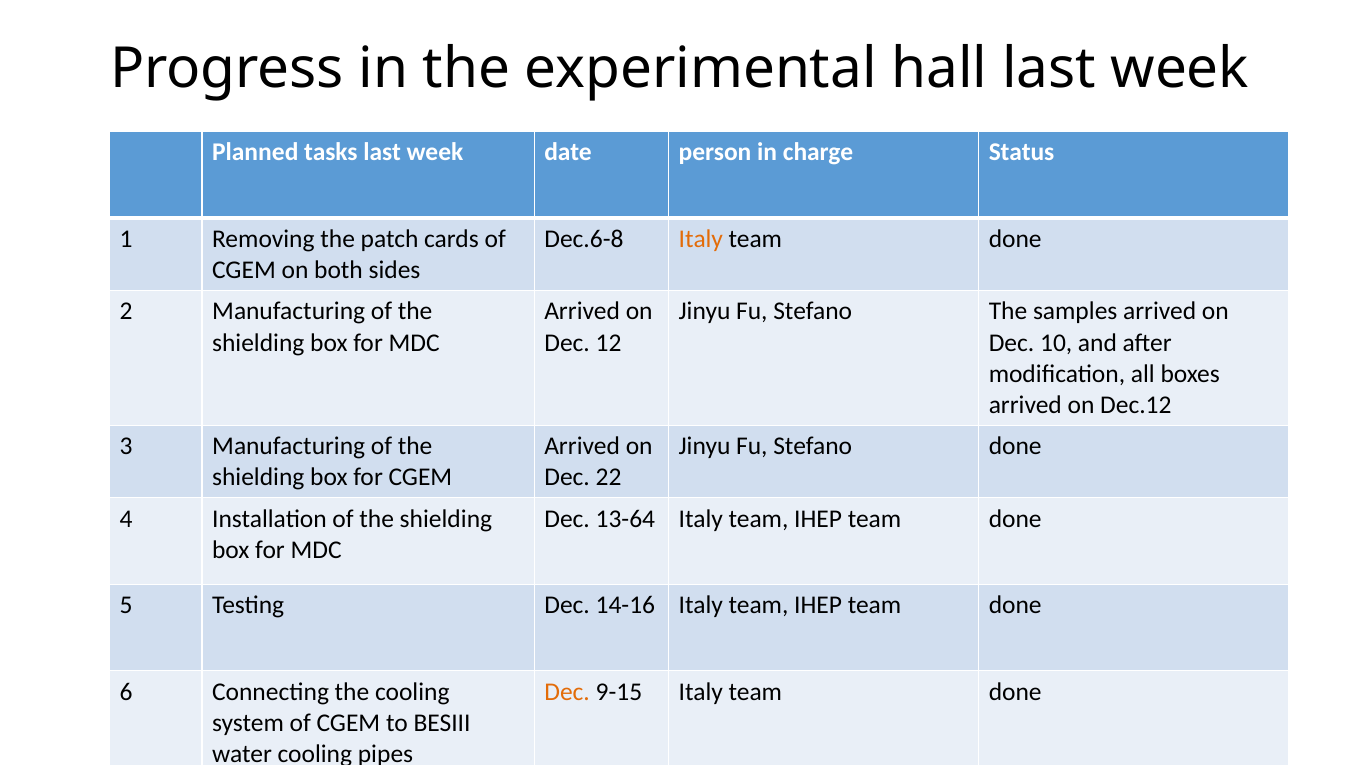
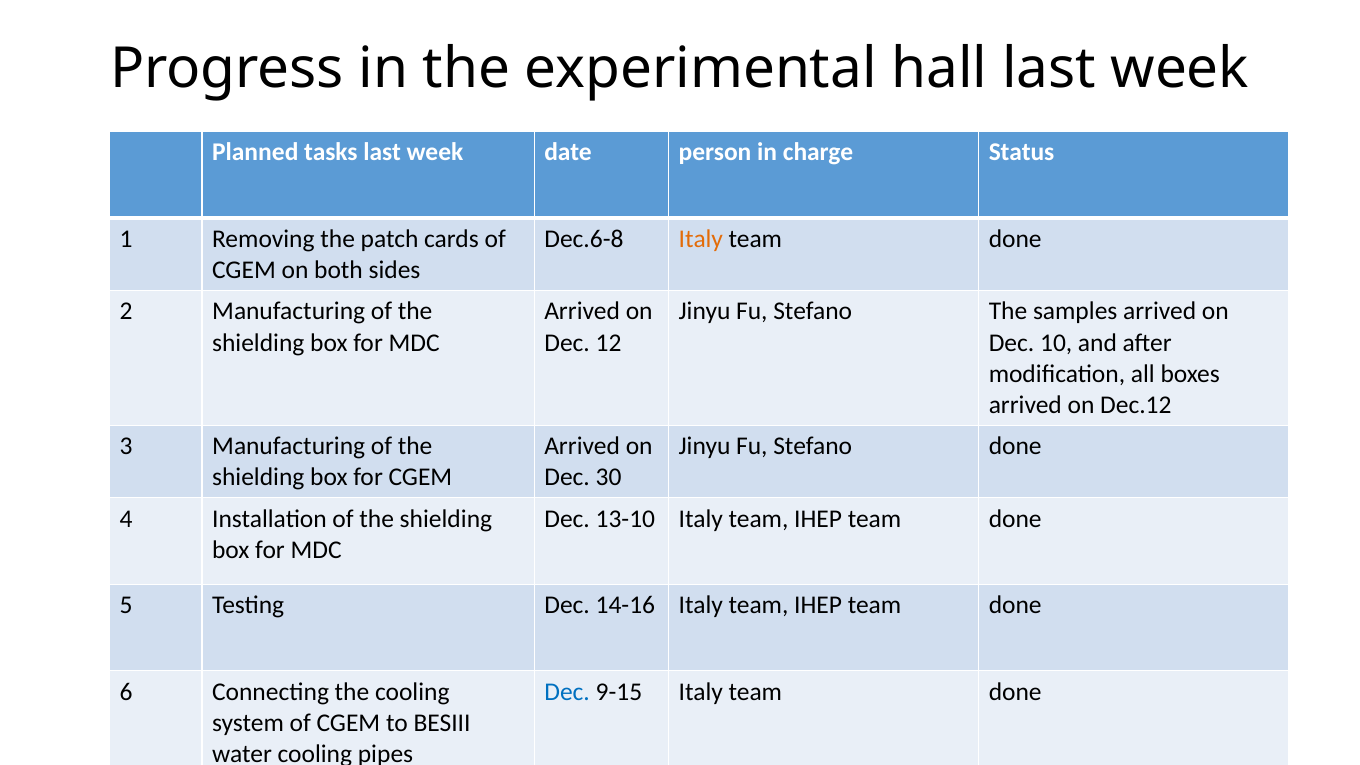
22: 22 -> 30
13-64: 13-64 -> 13-10
Dec at (567, 692) colour: orange -> blue
